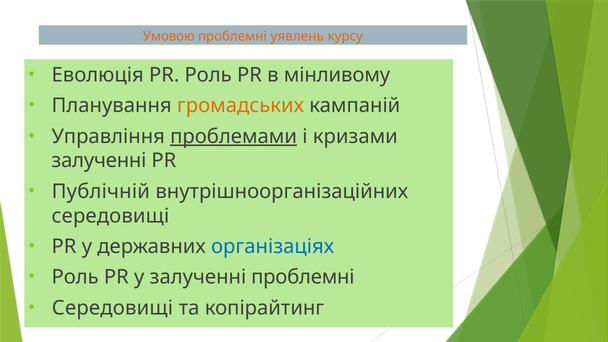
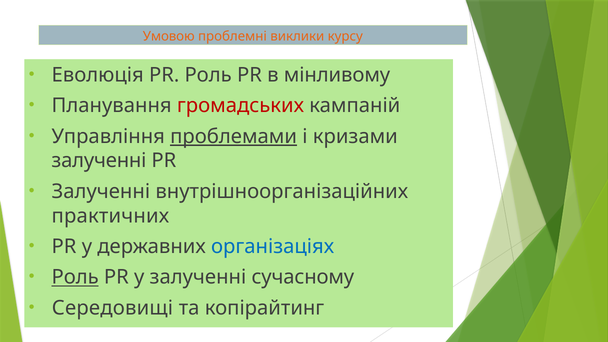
уявлень: уявлень -> виклики
громадських colour: orange -> red
Публічній at (101, 191): Публічній -> Залученні
середовищі at (110, 216): середовищі -> практичних
Роль at (75, 277) underline: none -> present
залученні проблемні: проблемні -> сучасному
